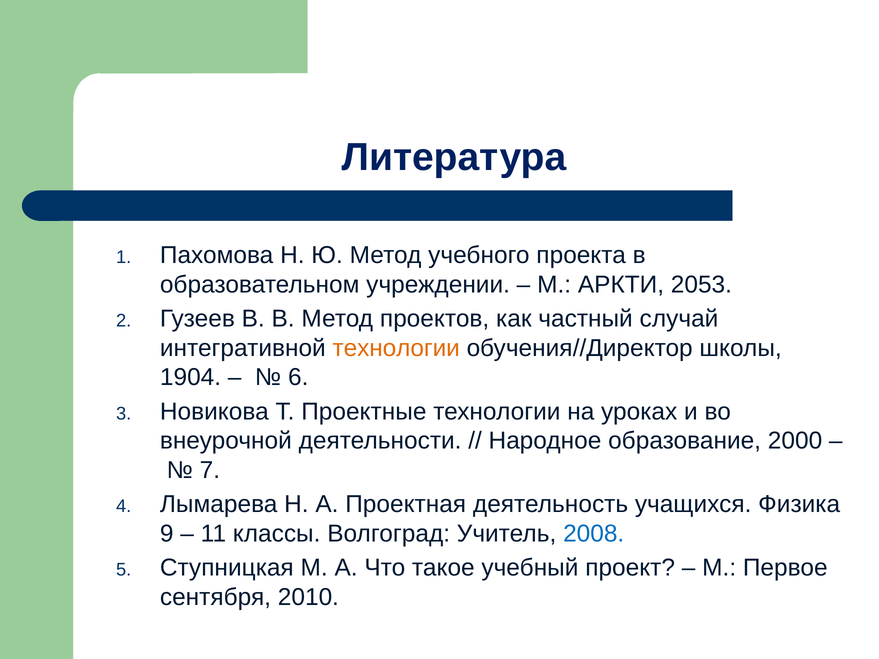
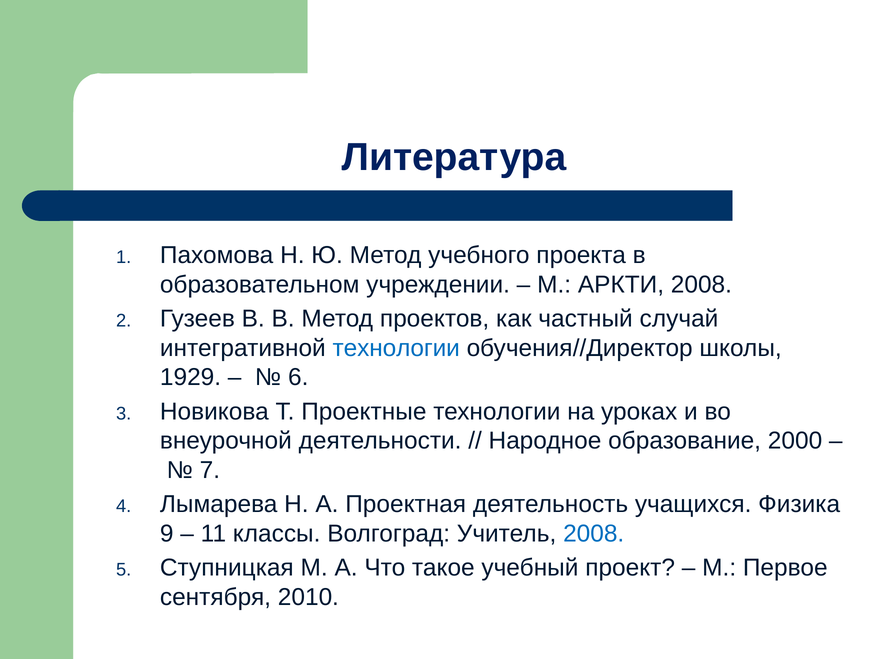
АРКТИ 2053: 2053 -> 2008
технологии at (396, 348) colour: orange -> blue
1904: 1904 -> 1929
